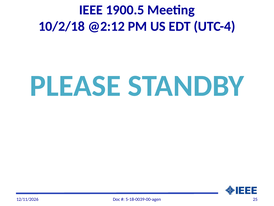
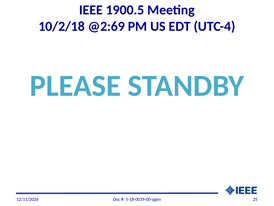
@2:12: @2:12 -> @2:69
